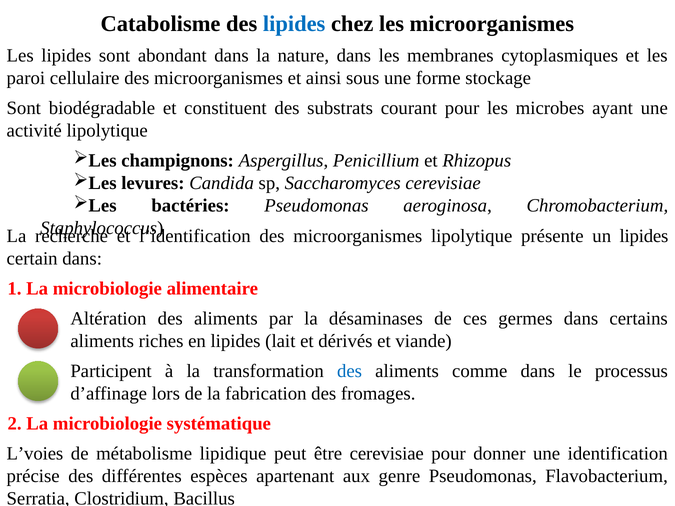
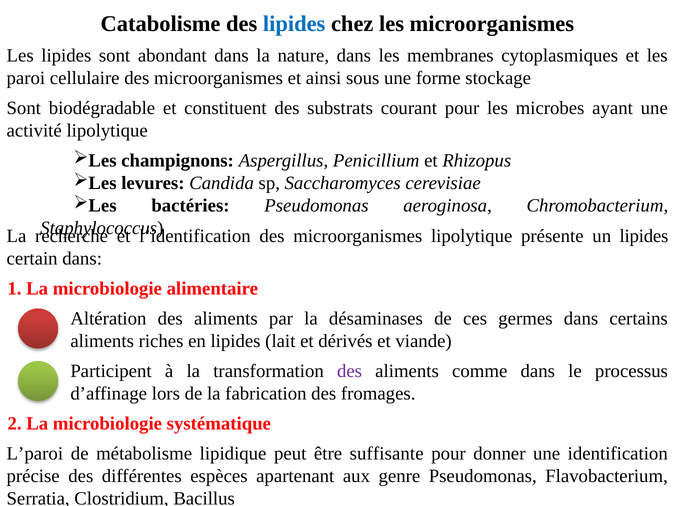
des at (350, 371) colour: blue -> purple
L’voies: L’voies -> L’paroi
être cerevisiae: cerevisiae -> suffisante
